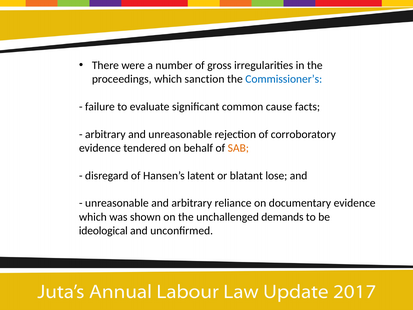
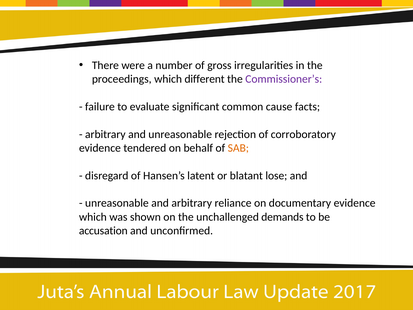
sanction: sanction -> different
Commissioner’s colour: blue -> purple
ideological: ideological -> accusation
